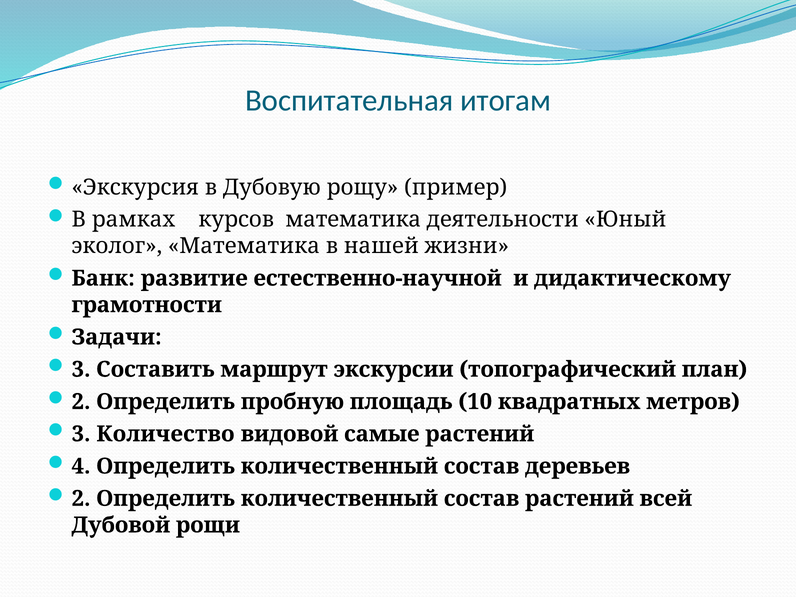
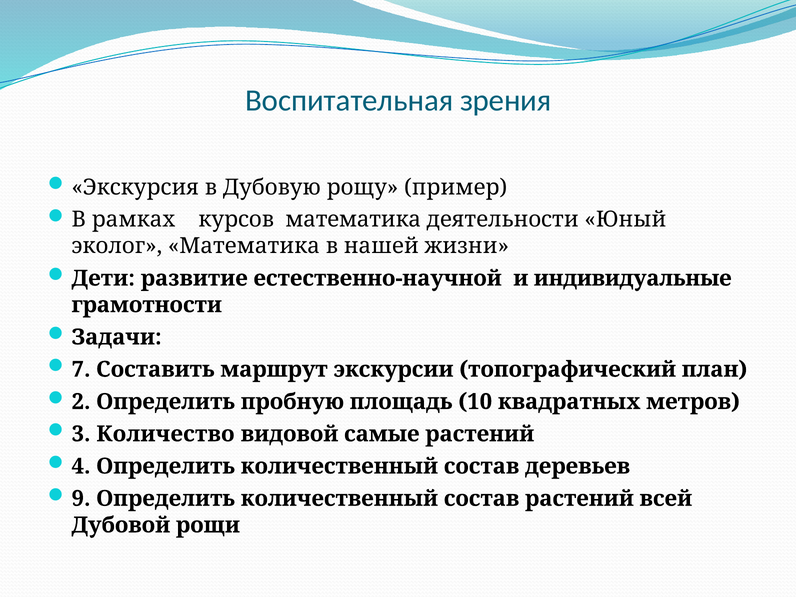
итогам: итогам -> зрения
Банк: Банк -> Дети
дидактическому: дидактическому -> индивидуальные
3 at (81, 369): 3 -> 7
2 at (81, 499): 2 -> 9
